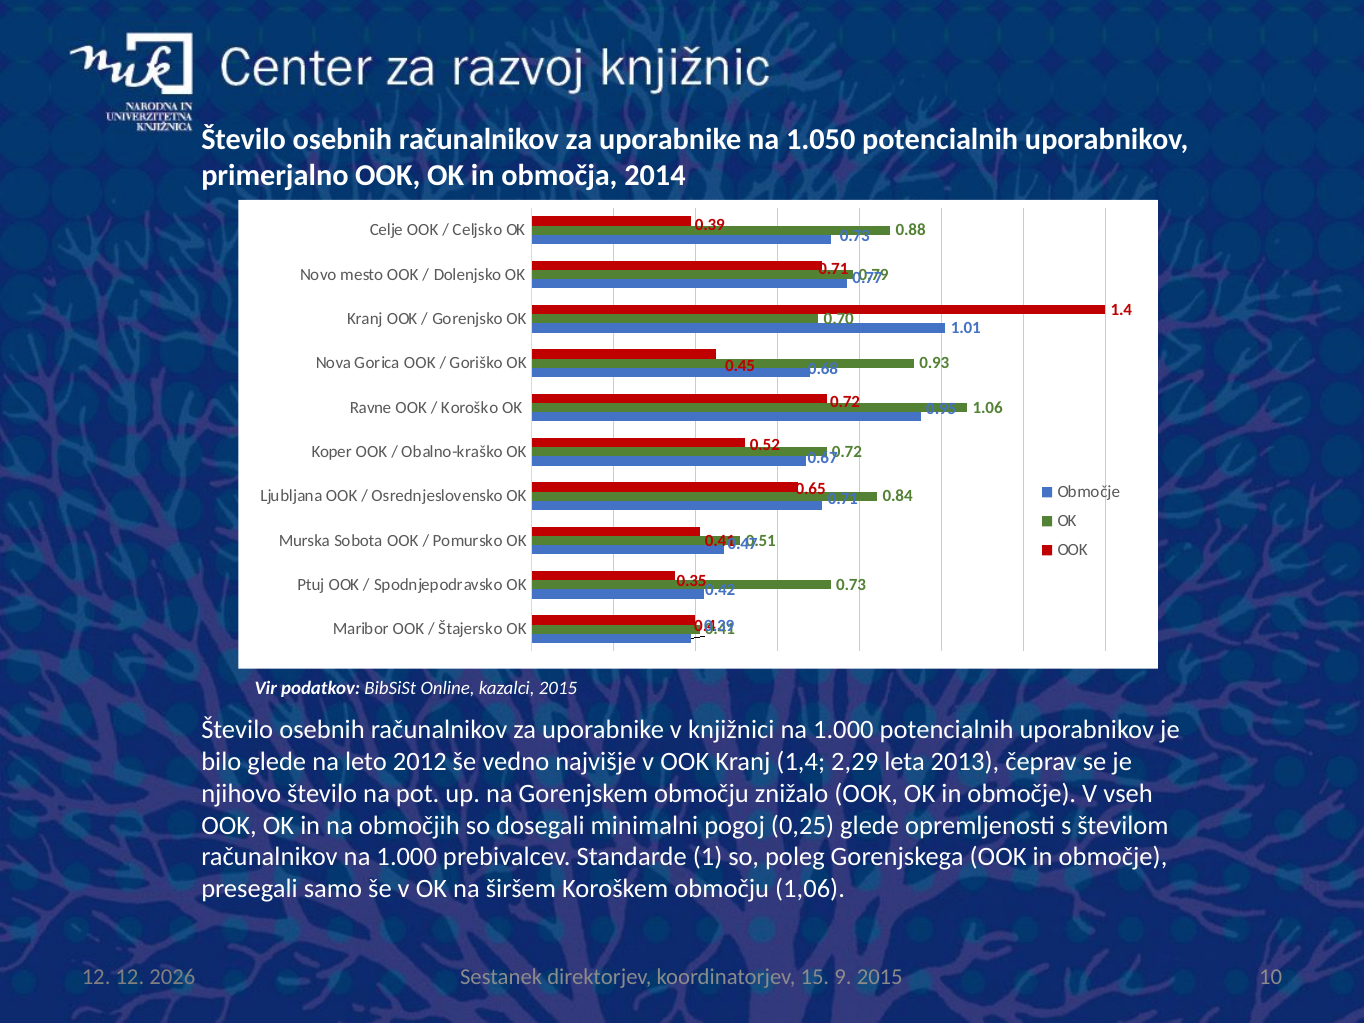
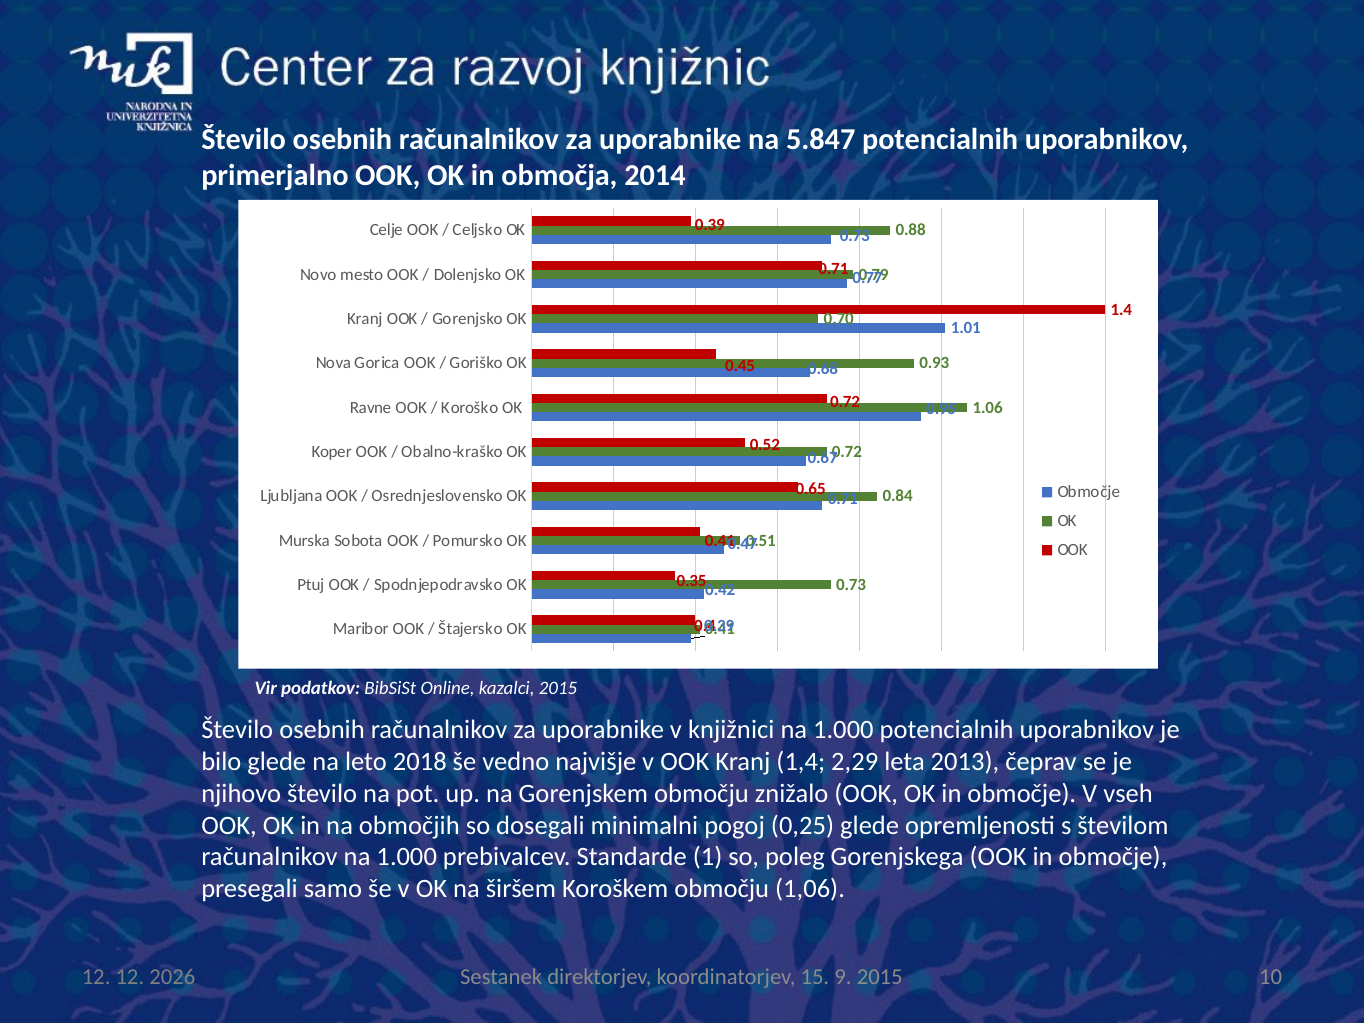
1.050: 1.050 -> 5.847
2012: 2012 -> 2018
